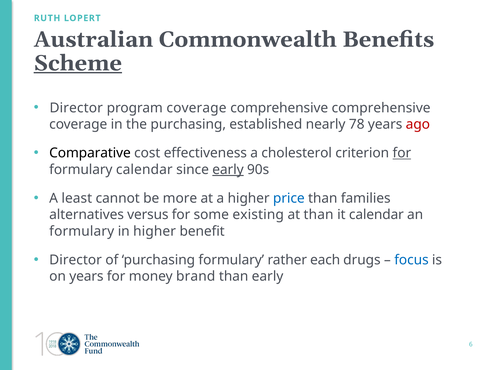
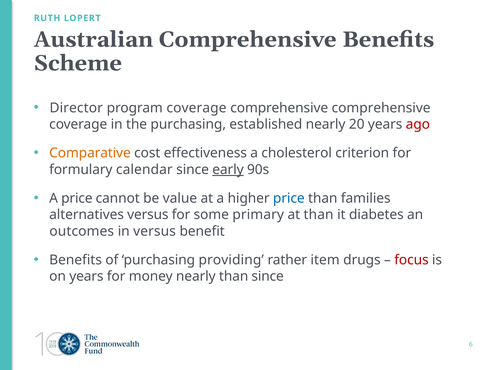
Australian Commonwealth: Commonwealth -> Comprehensive
Scheme underline: present -> none
78: 78 -> 20
Comparative colour: black -> orange
for at (402, 153) underline: present -> none
A least: least -> price
more: more -> value
existing: existing -> primary
it calendar: calendar -> diabetes
formulary at (82, 231): formulary -> outcomes
in higher: higher -> versus
Director at (76, 260): Director -> Benefits
purchasing formulary: formulary -> providing
each: each -> item
focus colour: blue -> red
money brand: brand -> nearly
than early: early -> since
